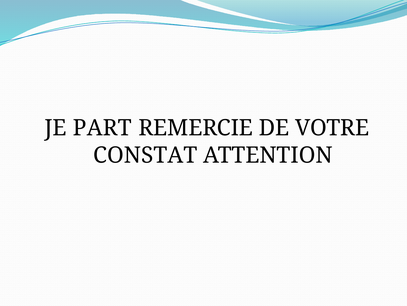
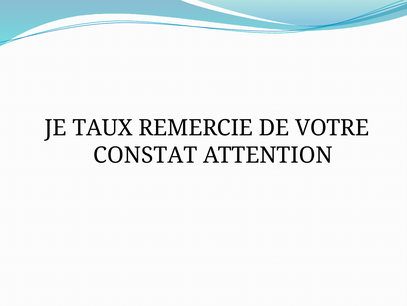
PART: PART -> TAUX
